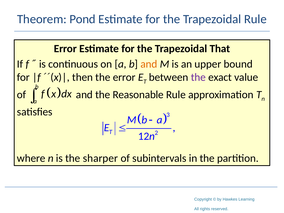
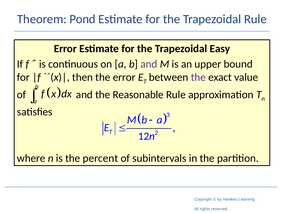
That: That -> Easy
and at (149, 64) colour: orange -> purple
sharper: sharper -> percent
